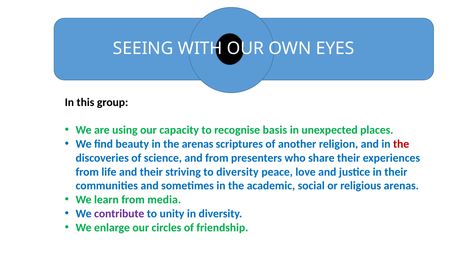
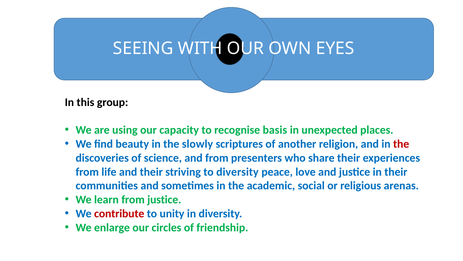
the arenas: arenas -> slowly
from media: media -> justice
contribute colour: purple -> red
